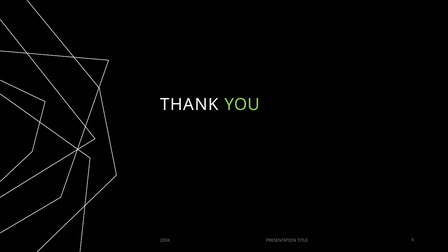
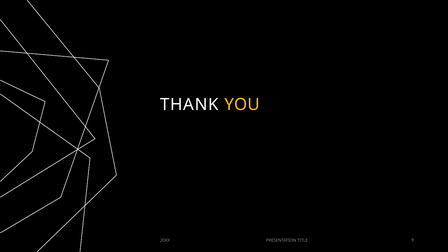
YOU colour: light green -> yellow
